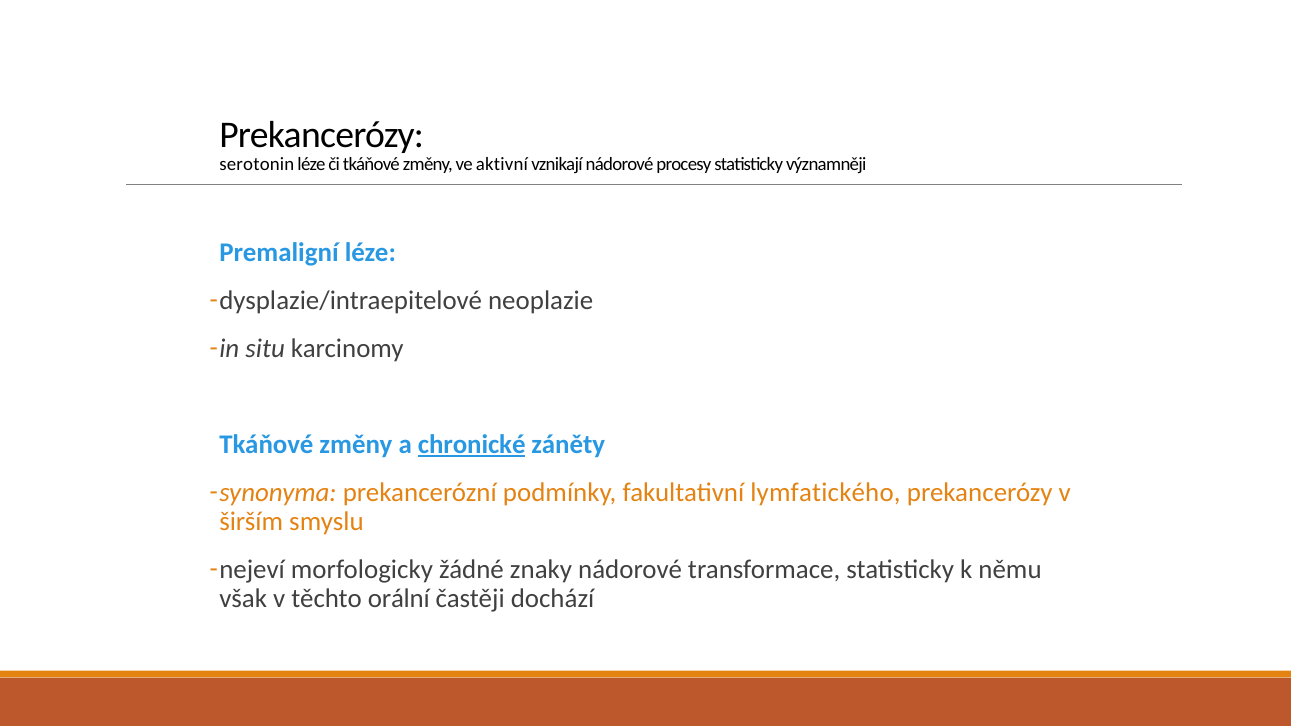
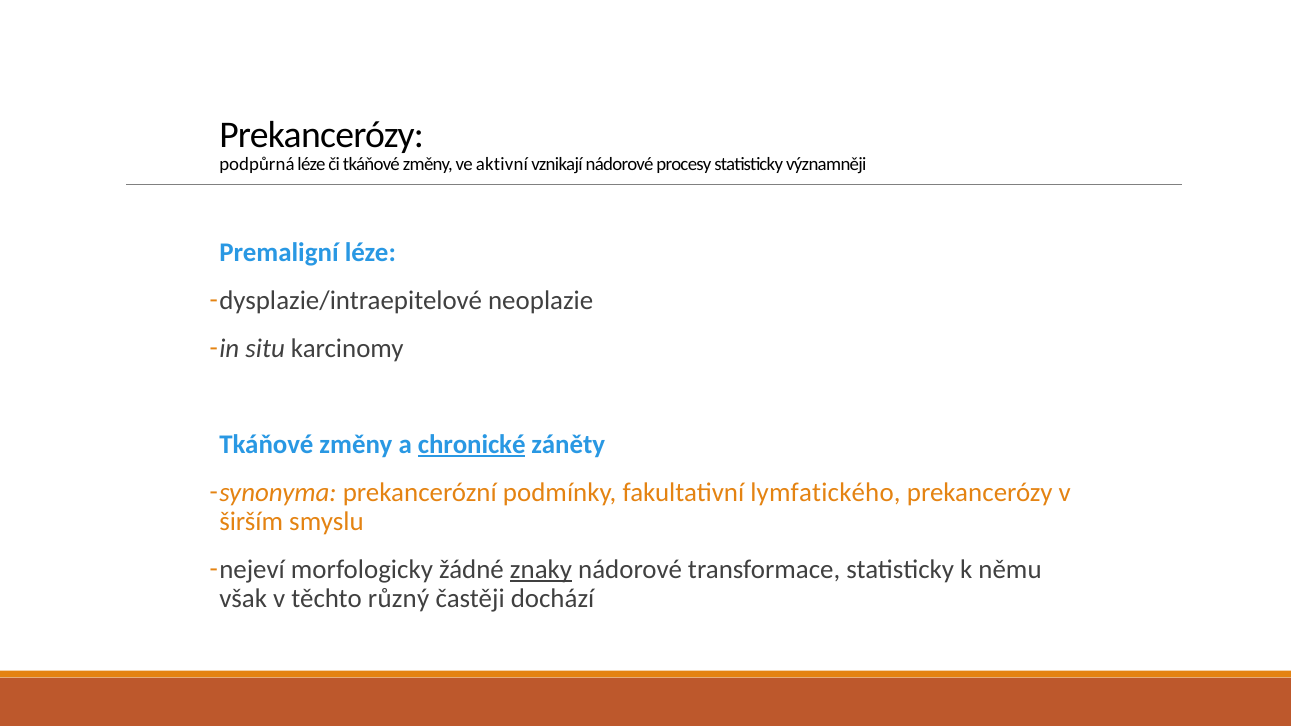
serotonin: serotonin -> podpůrná
znaky underline: none -> present
orální: orální -> různý
